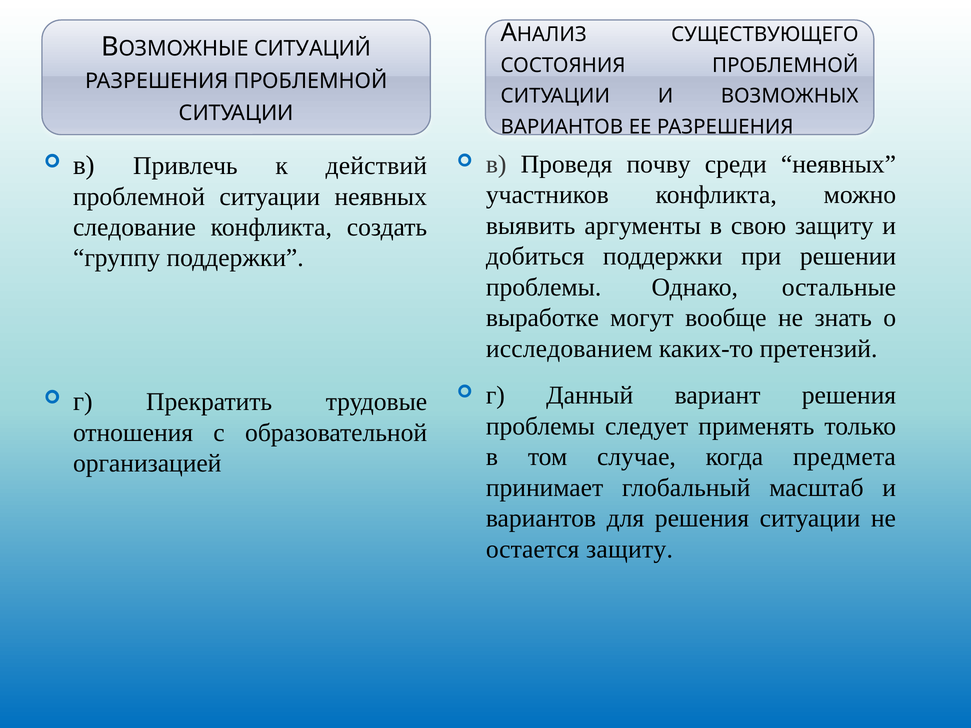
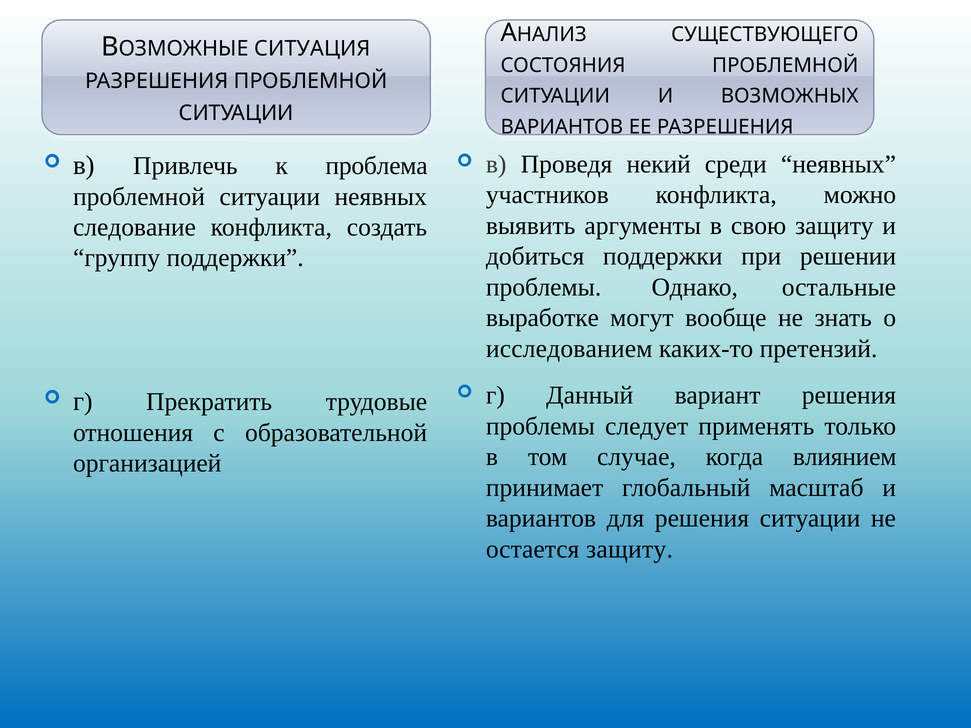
СИТУАЦИЙ: СИТУАЦИЙ -> СИТУАЦИЯ
почву: почву -> некий
действий: действий -> проблема
предмета: предмета -> влиянием
